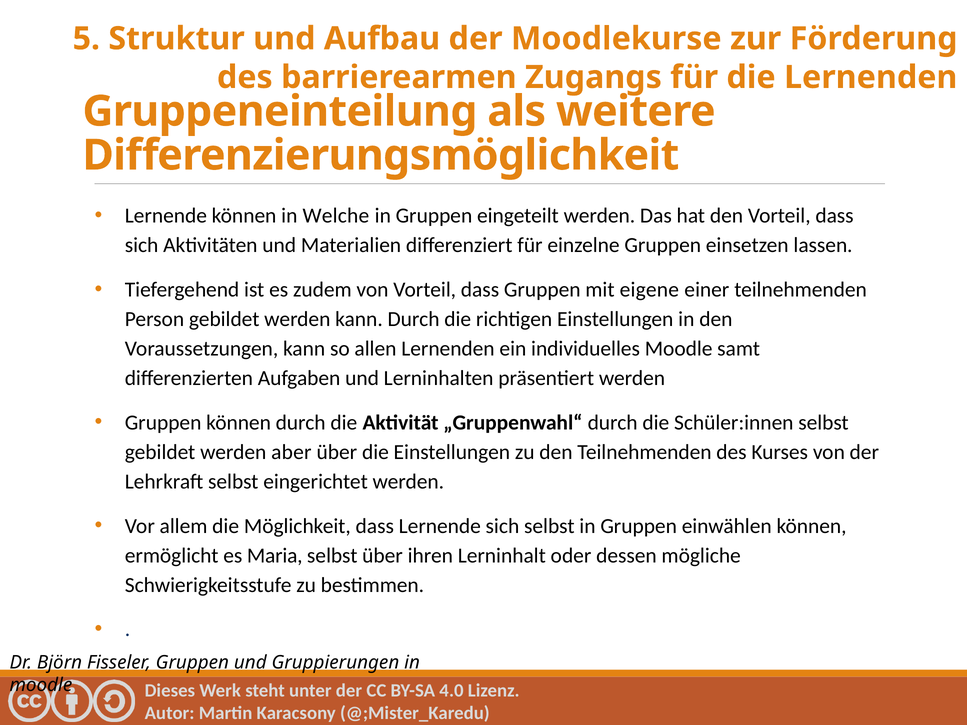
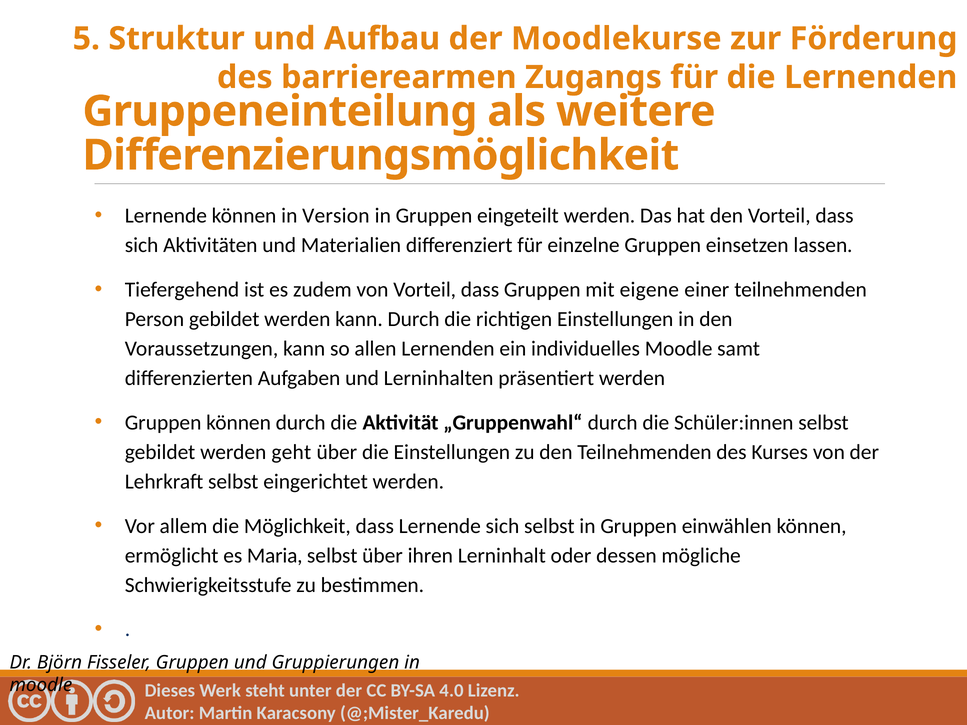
Welche: Welche -> Version
aber: aber -> geht
